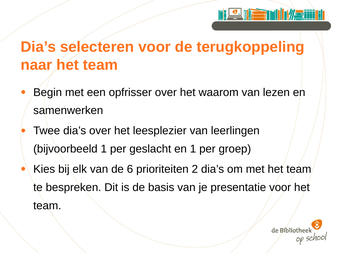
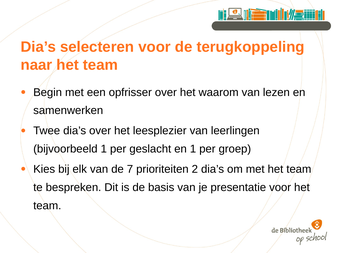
6: 6 -> 7
